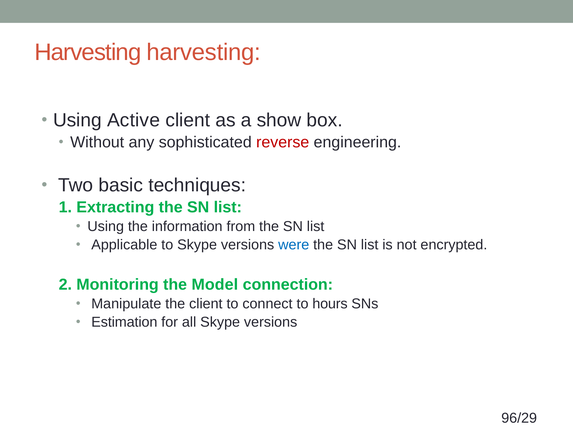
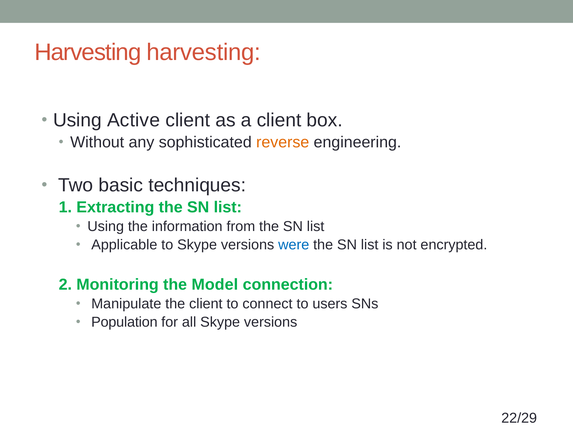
a show: show -> client
reverse colour: red -> orange
hours: hours -> users
Estimation: Estimation -> Population
96/29: 96/29 -> 22/29
